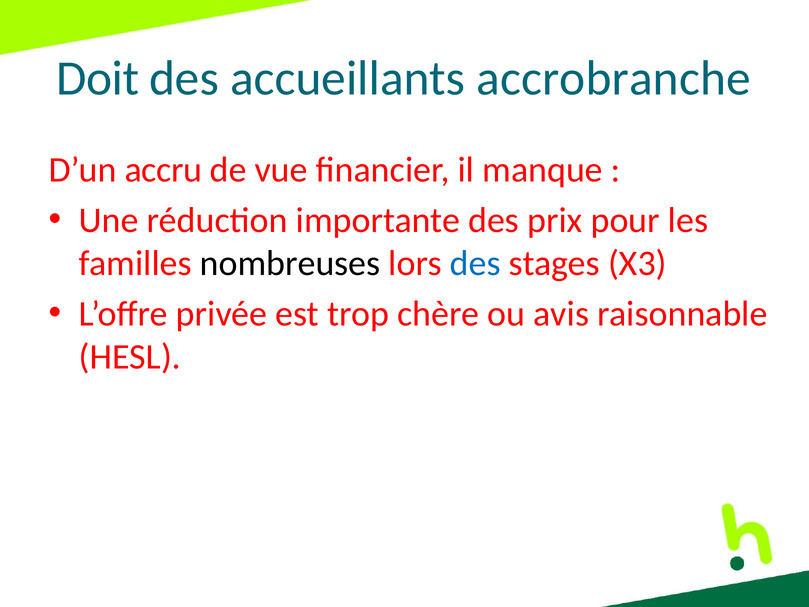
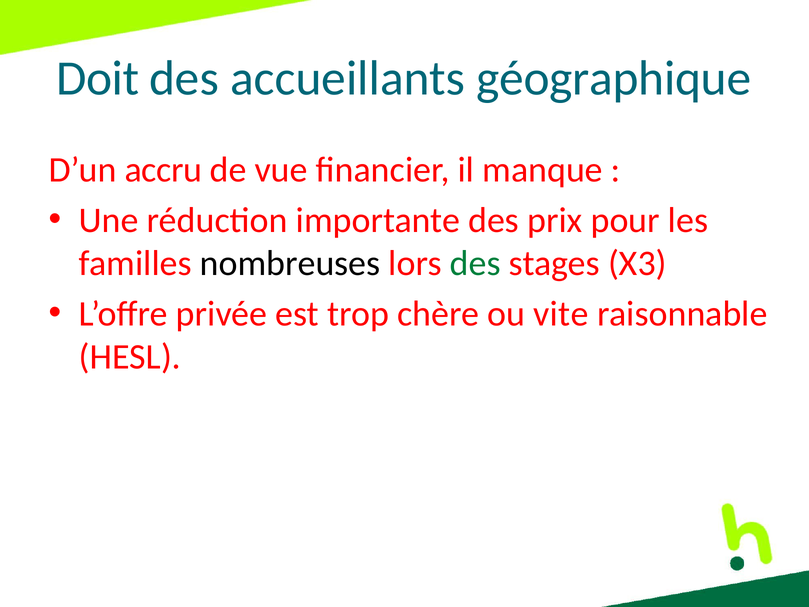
accrobranche: accrobranche -> géographique
des at (475, 263) colour: blue -> green
avis: avis -> vite
